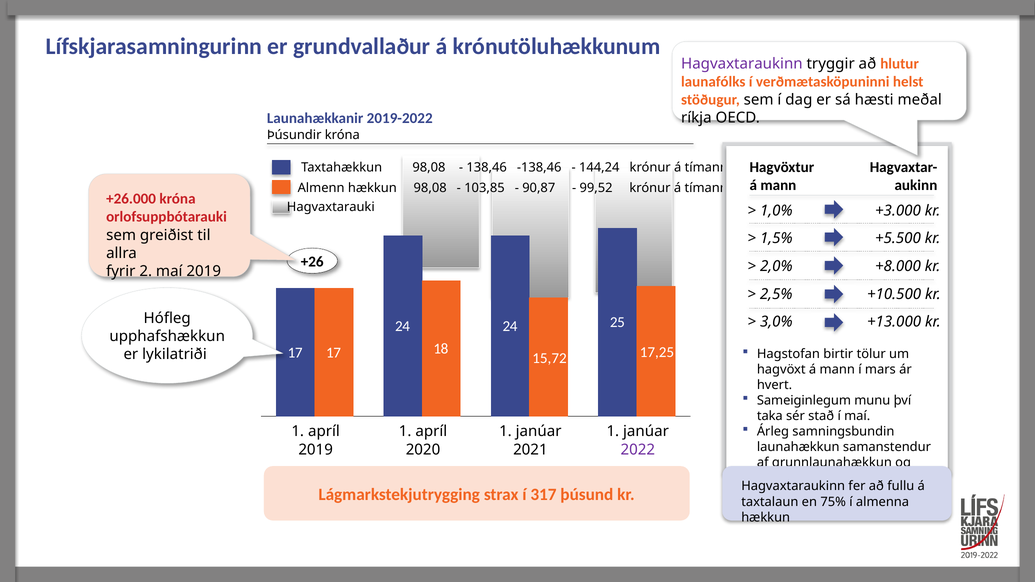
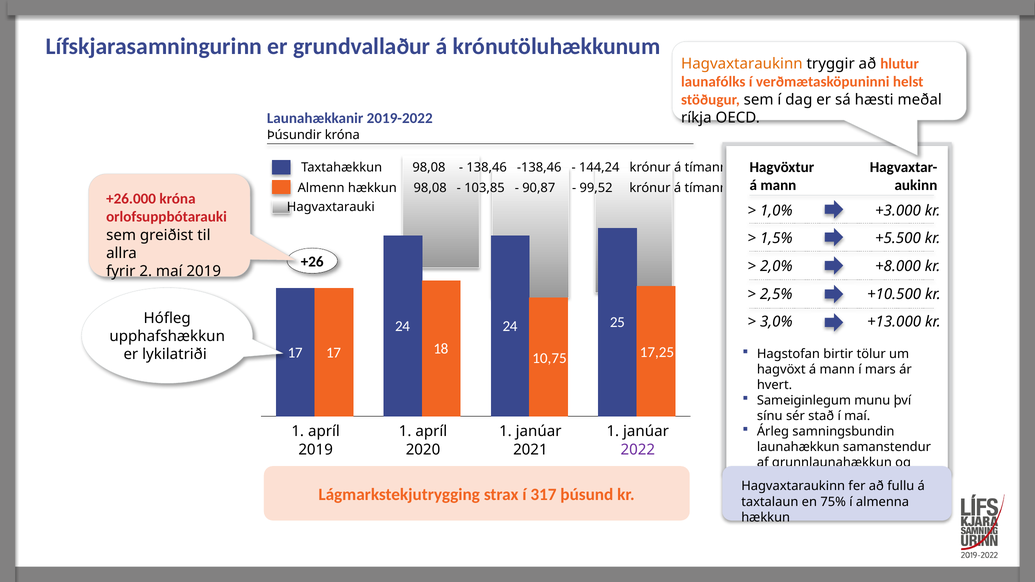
Hagvaxtaraukinn at (742, 64) colour: purple -> orange
15,72: 15,72 -> 10,75
taka: taka -> sínu
